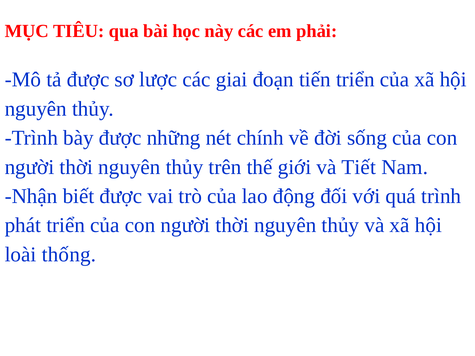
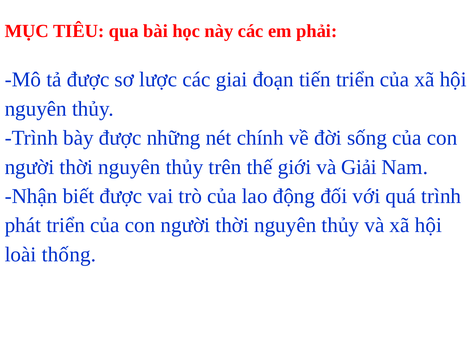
Tiết: Tiết -> Giải
